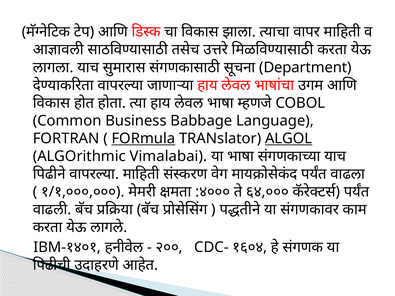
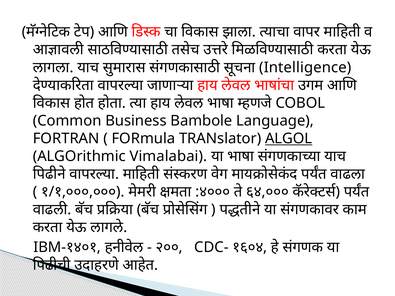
Department: Department -> Intelligence
Babbage: Babbage -> Bambole
FORmula underline: present -> none
